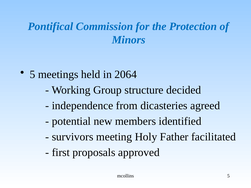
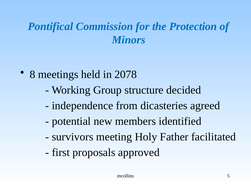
5 at (32, 75): 5 -> 8
2064: 2064 -> 2078
